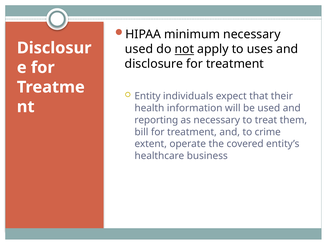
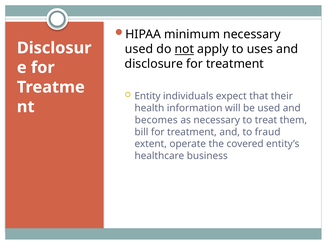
reporting: reporting -> becomes
crime: crime -> fraud
